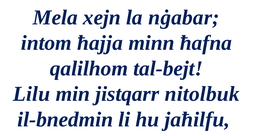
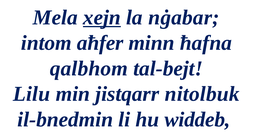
xejn underline: none -> present
ħajja: ħajja -> aħfer
qalilhom: qalilhom -> qalbhom
jaħilfu: jaħilfu -> widdeb
